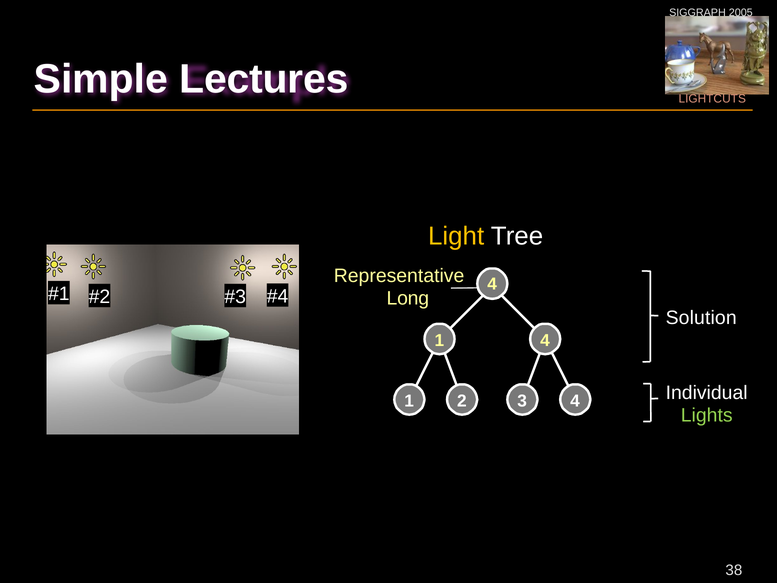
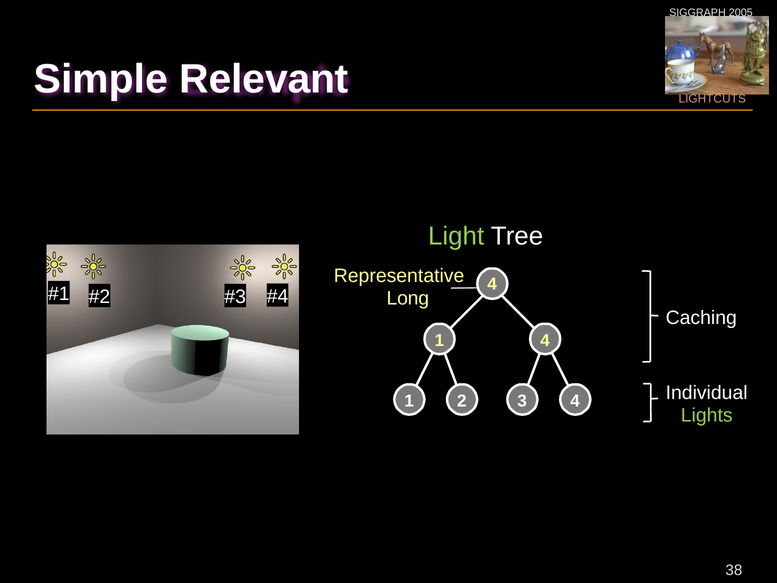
Lectures: Lectures -> Relevant
Light colour: yellow -> light green
Solution: Solution -> Caching
